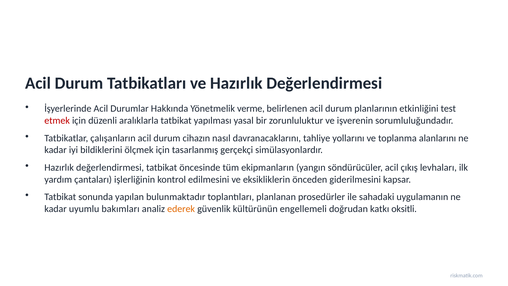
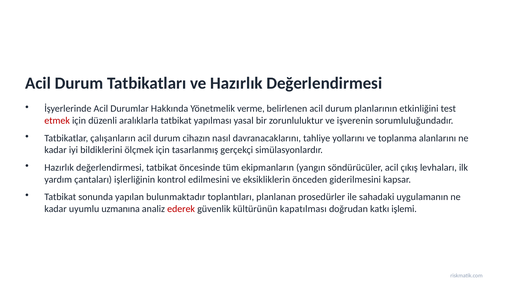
bakımları: bakımları -> uzmanına
ederek colour: orange -> red
engellemeli: engellemeli -> kapatılması
oksitli: oksitli -> işlemi
